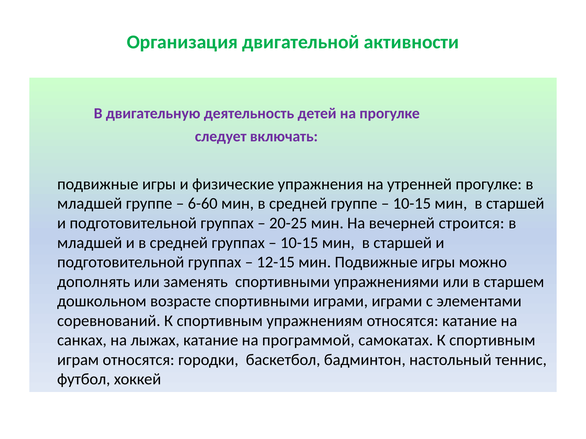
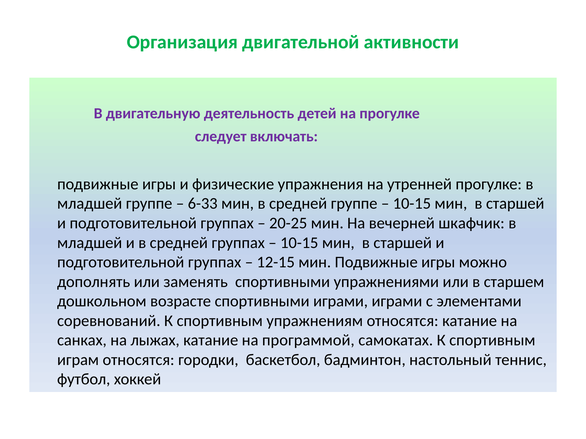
6-60: 6-60 -> 6-33
строится: строится -> шкафчик
